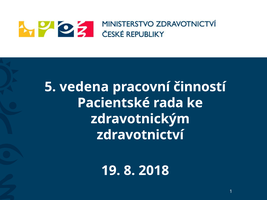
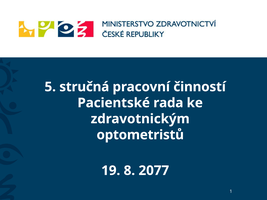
vedena: vedena -> stručná
zdravotnictví: zdravotnictví -> optometristů
2018: 2018 -> 2077
